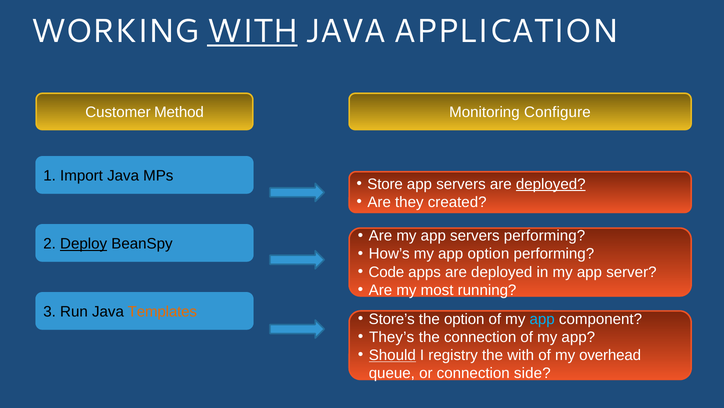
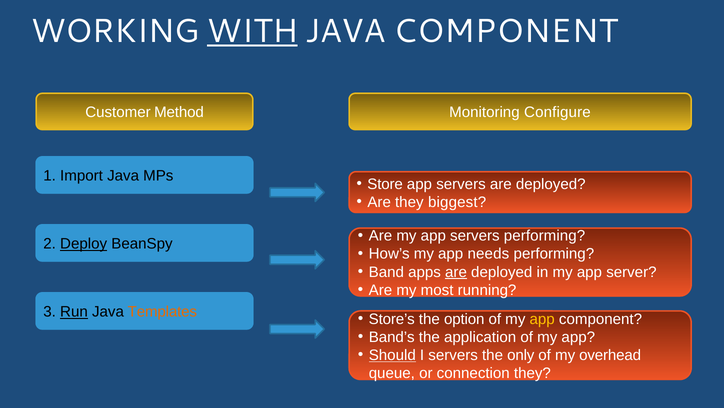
JAVA APPLICATION: APPLICATION -> COMPONENT
deployed at (551, 184) underline: present -> none
created: created -> biggest
app option: option -> needs
Code: Code -> Band
are at (456, 272) underline: none -> present
Run underline: none -> present
app at (542, 319) colour: light blue -> yellow
They’s: They’s -> Band’s
the connection: connection -> application
I registry: registry -> servers
the with: with -> only
connection side: side -> they
